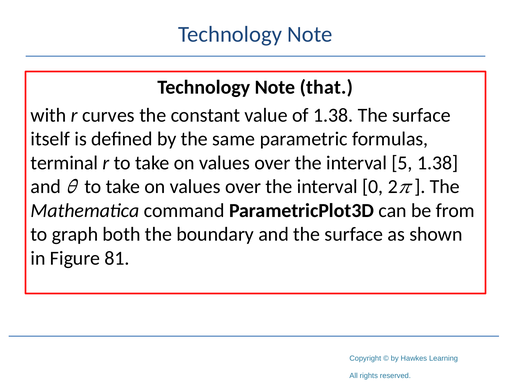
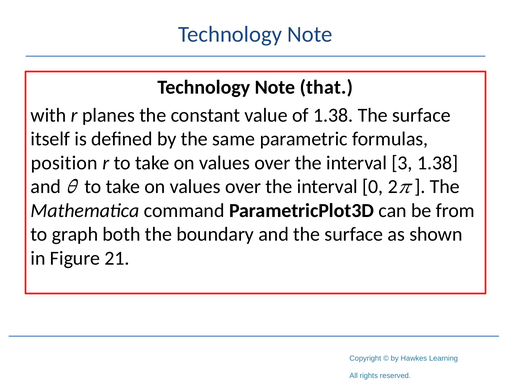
curves: curves -> planes
terminal: terminal -> position
5: 5 -> 3
81: 81 -> 21
